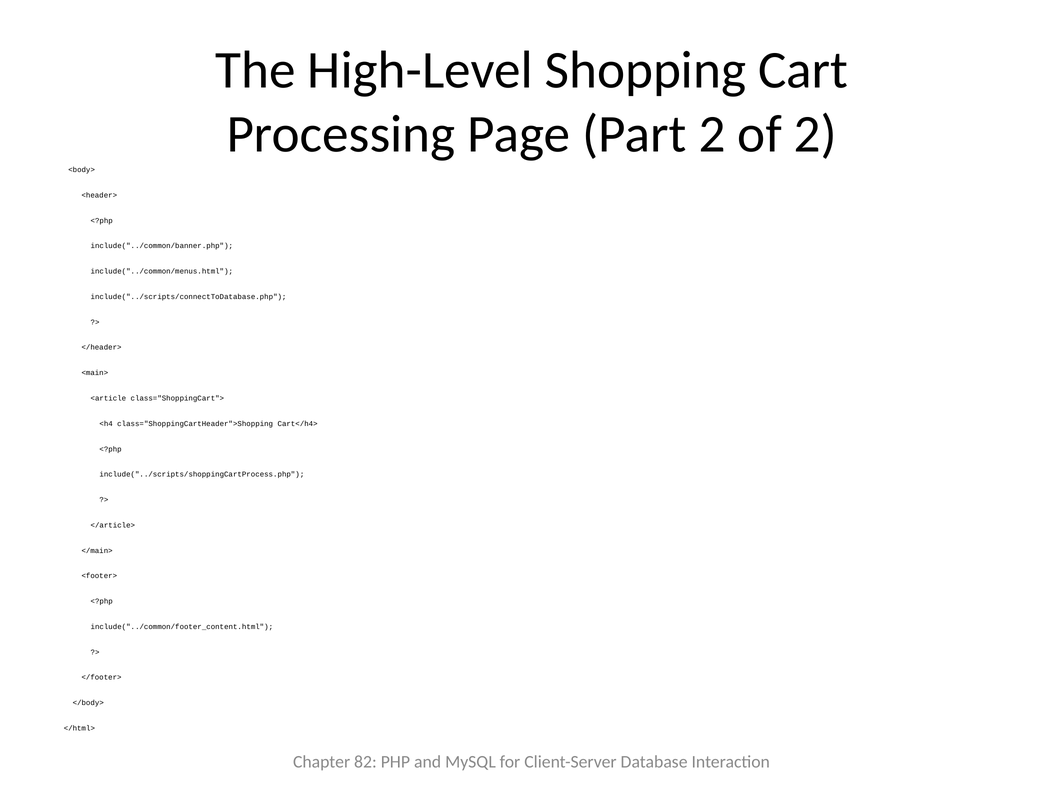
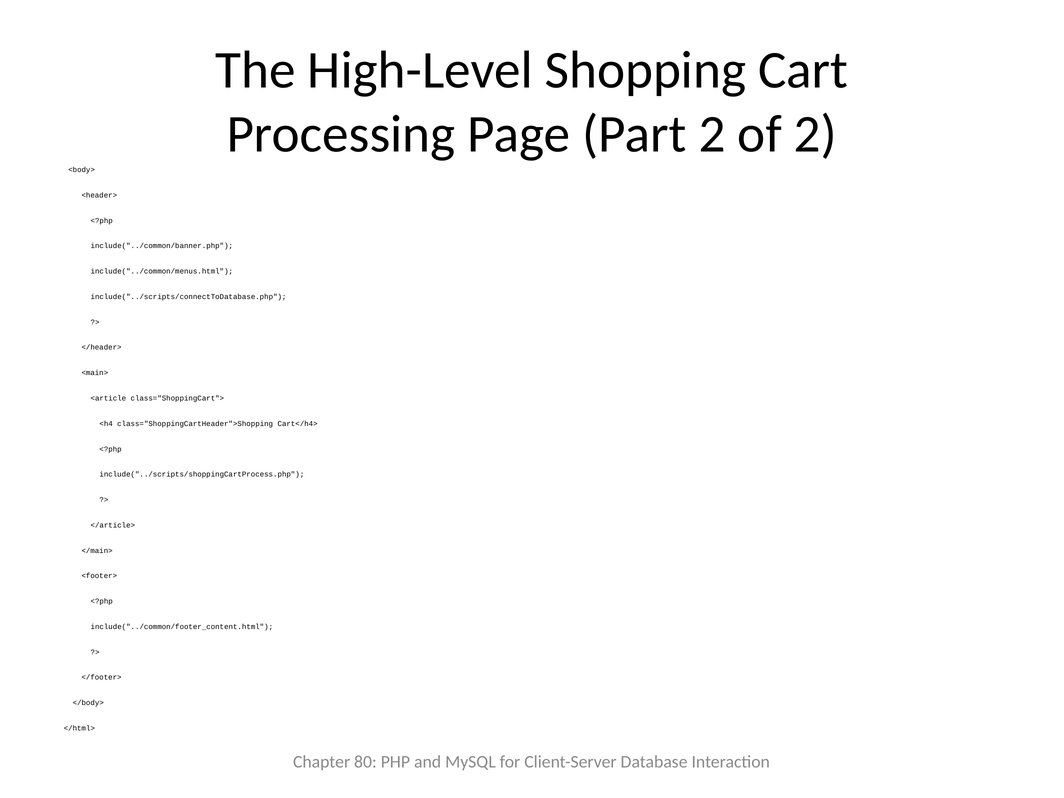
82: 82 -> 80
